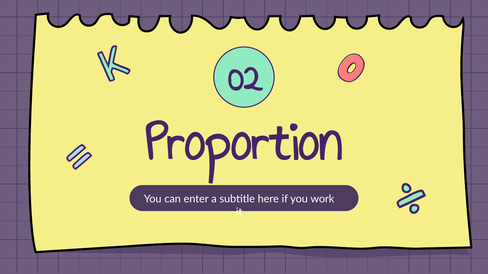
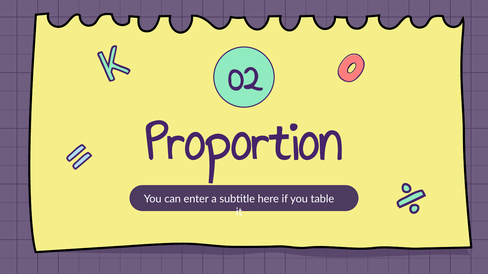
work: work -> table
